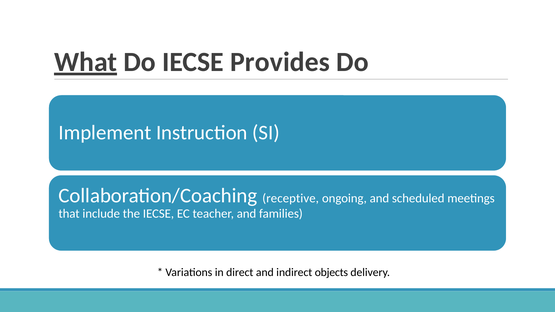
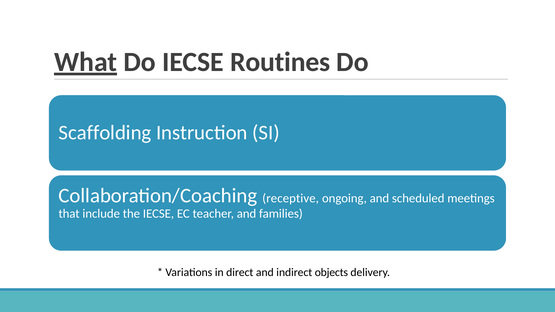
Provides: Provides -> Routines
Implement: Implement -> Scaffolding
